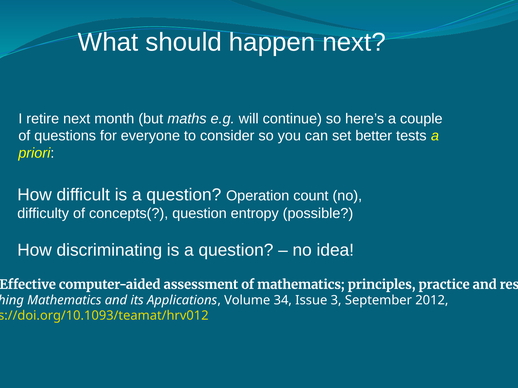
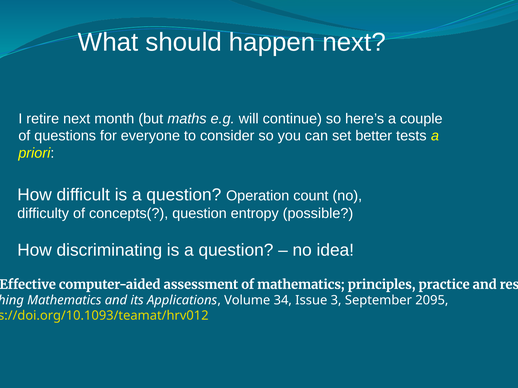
2012: 2012 -> 2095
